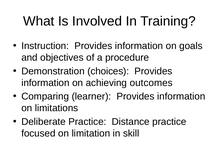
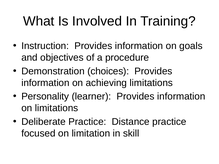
achieving outcomes: outcomes -> limitations
Comparing: Comparing -> Personality
